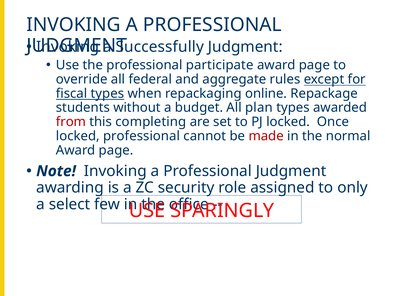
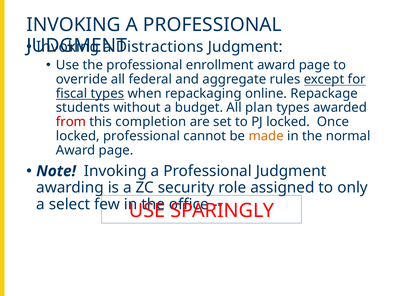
Successfully: Successfully -> Distractions
participate: participate -> enrollment
completing: completing -> completion
made colour: red -> orange
